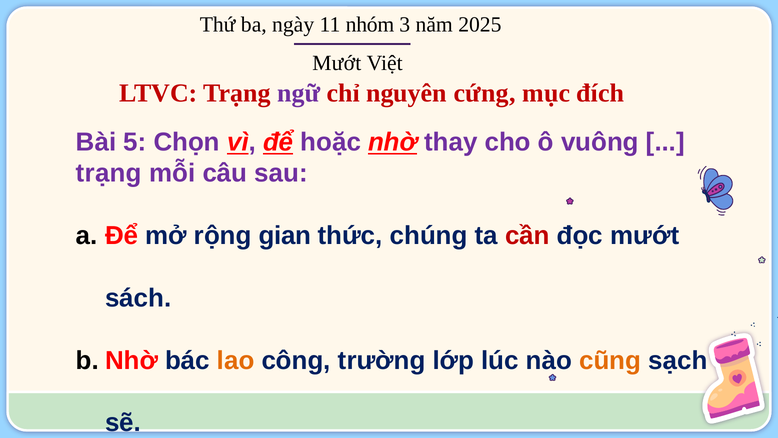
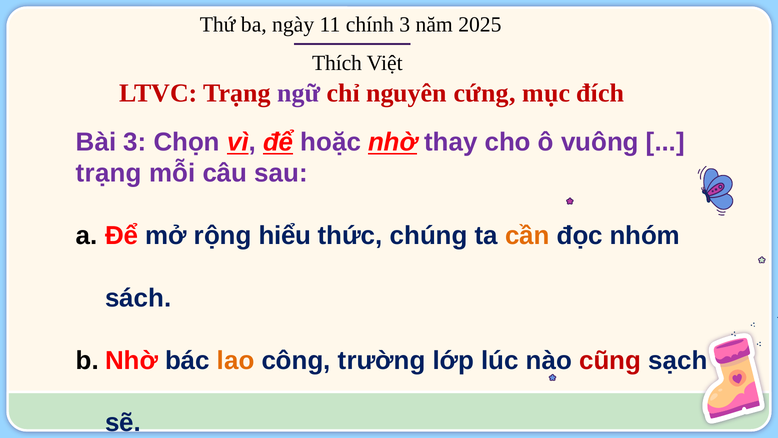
nhóm: nhóm -> chính
Mướt at (337, 63): Mướt -> Thích
Bài 5: 5 -> 3
gian: gian -> hiểu
cần colour: red -> orange
đọc mướt: mướt -> nhóm
cũng colour: orange -> red
